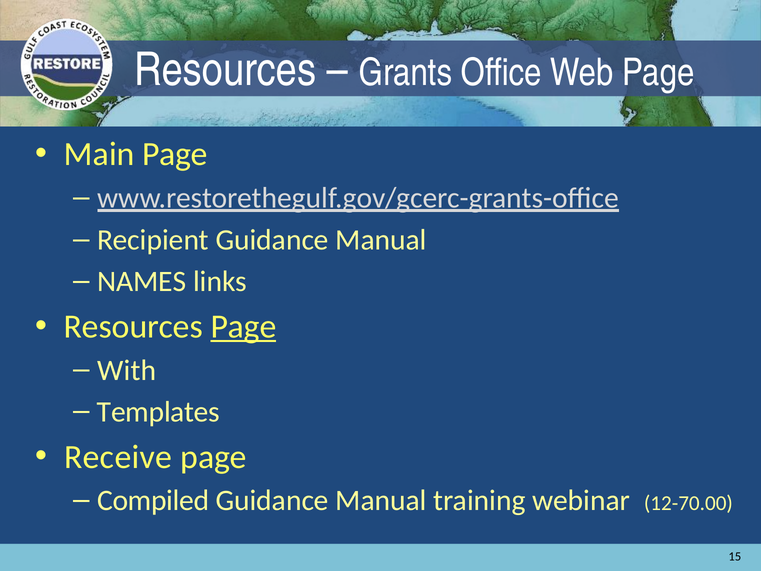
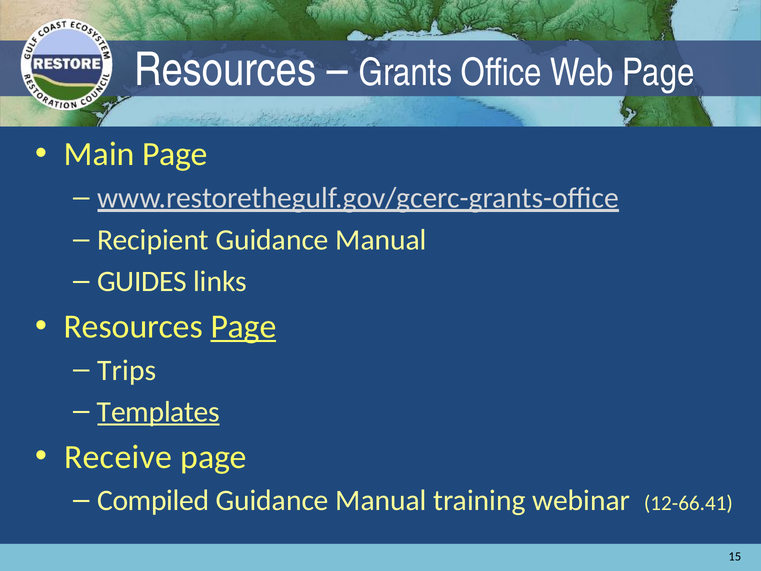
NAMES: NAMES -> GUIDES
With: With -> Trips
Templates underline: none -> present
12-70.00: 12-70.00 -> 12-66.41
